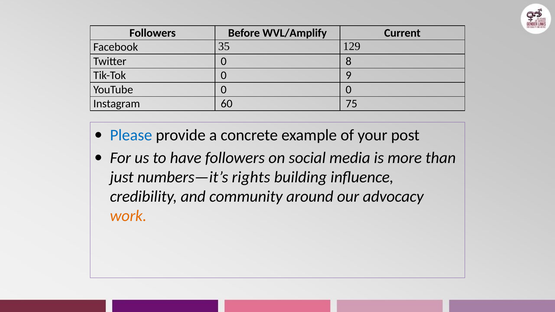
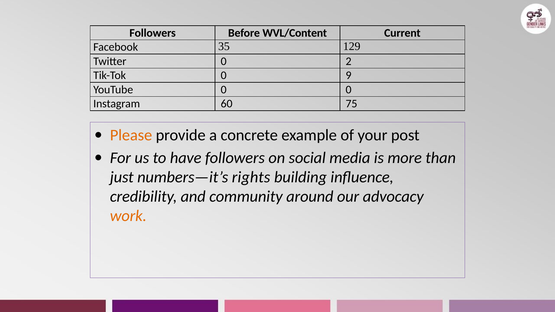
WVL/Amplify: WVL/Amplify -> WVL/Content
8: 8 -> 2
Please colour: blue -> orange
